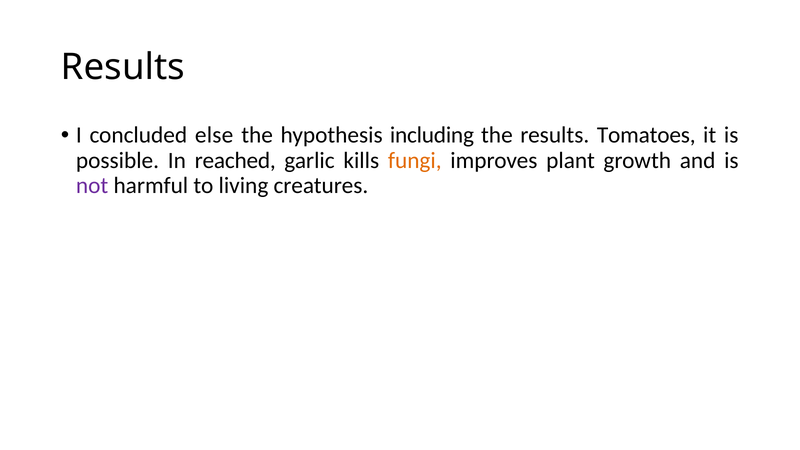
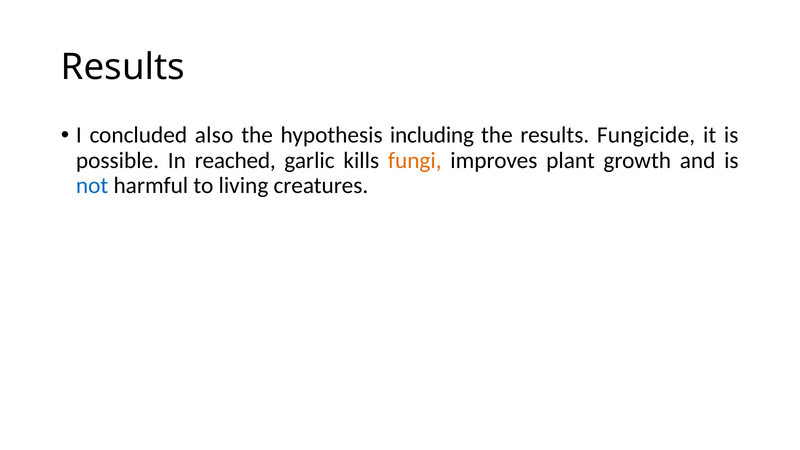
else: else -> also
Tomatoes: Tomatoes -> Fungicide
not colour: purple -> blue
